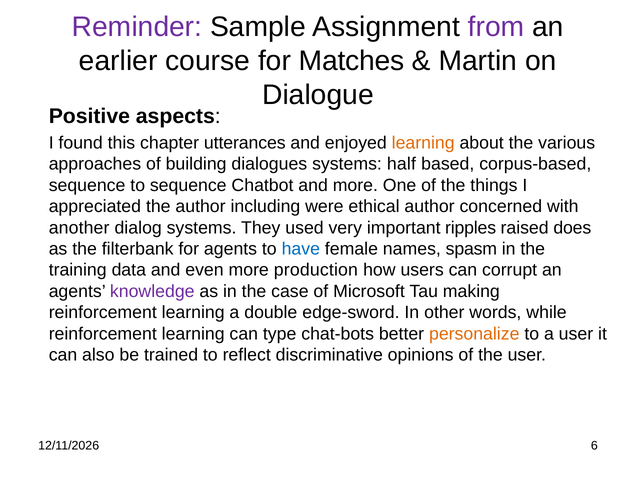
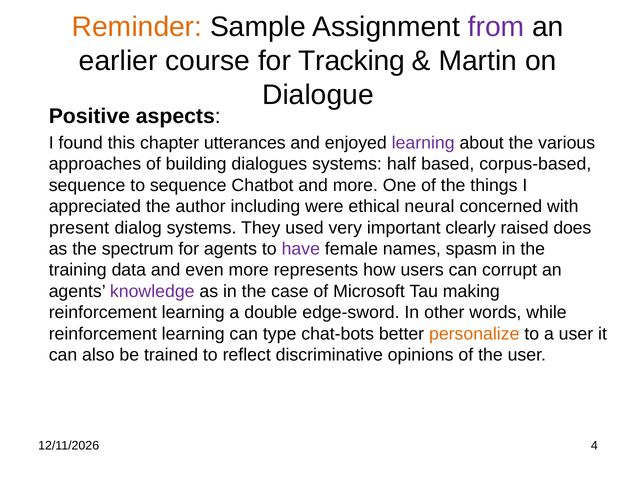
Reminder colour: purple -> orange
Matches: Matches -> Tracking
learning at (423, 143) colour: orange -> purple
ethical author: author -> neural
another: another -> present
ripples: ripples -> clearly
filterbank: filterbank -> spectrum
have colour: blue -> purple
production: production -> represents
6: 6 -> 4
